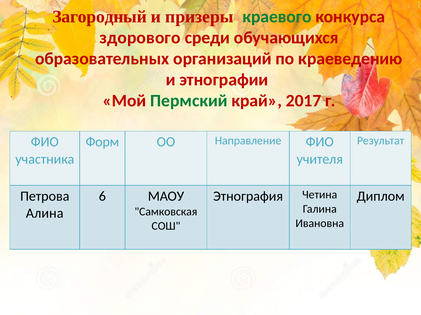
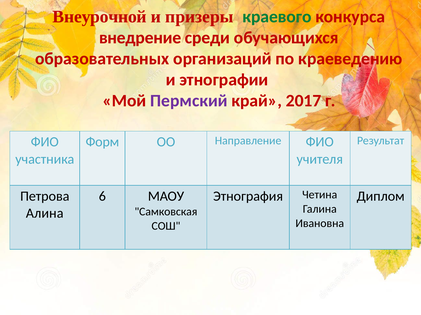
Загородный: Загородный -> Внеурочной
здорового: здорового -> внедрение
Пермский colour: green -> purple
